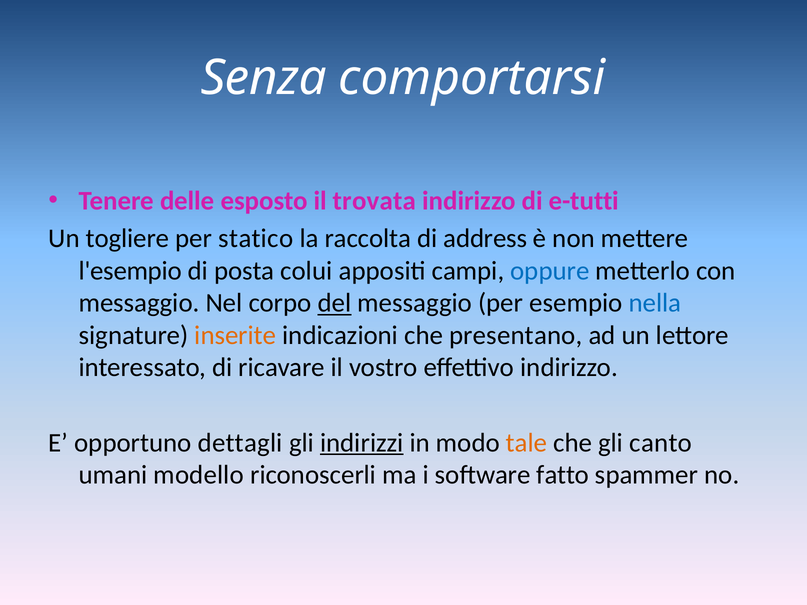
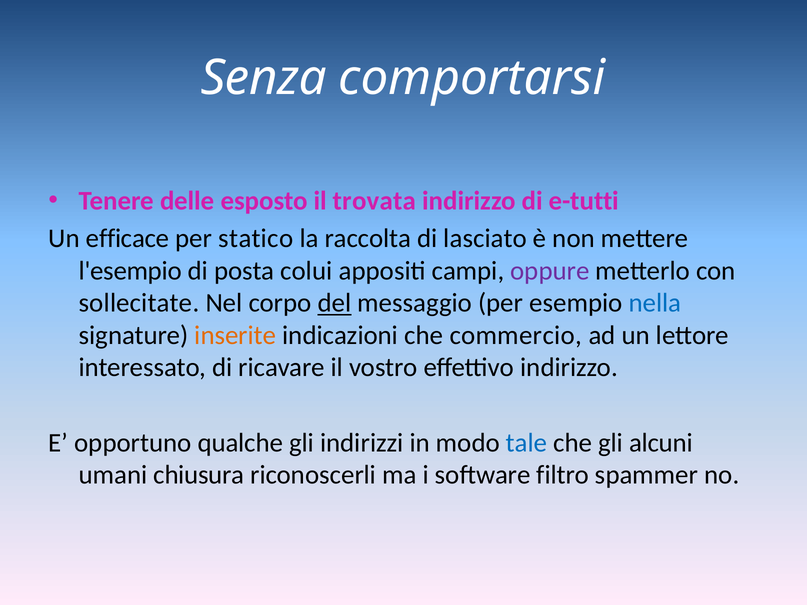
togliere: togliere -> efficace
address: address -> lasciato
oppure colour: blue -> purple
messaggio at (139, 303): messaggio -> sollecitate
presentano: presentano -> commercio
dettagli: dettagli -> qualche
indirizzi underline: present -> none
tale colour: orange -> blue
canto: canto -> alcuni
modello: modello -> chiusura
fatto: fatto -> filtro
